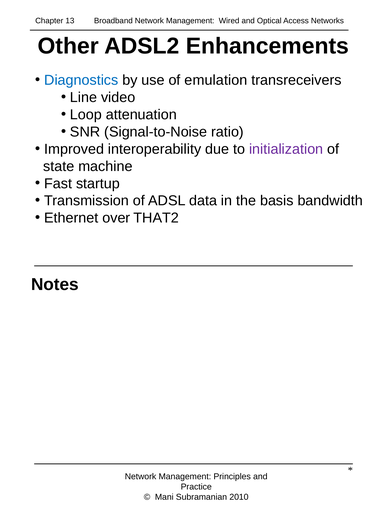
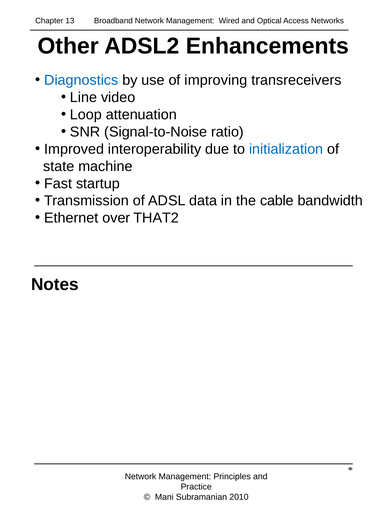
emulation: emulation -> improving
initialization colour: purple -> blue
basis: basis -> cable
